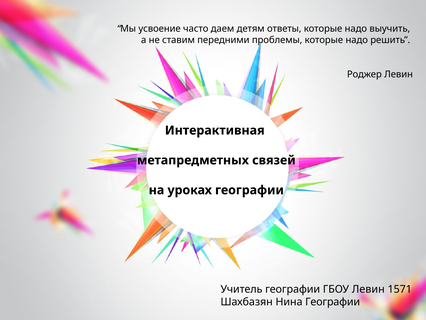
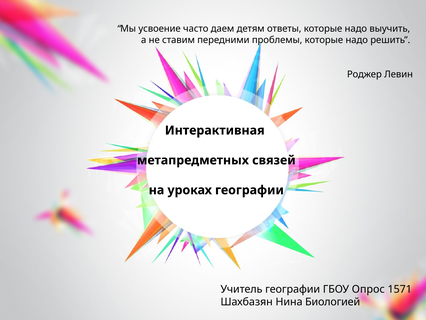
ГБОУ Левин: Левин -> Опрос
Нина Географии: Географии -> Биологией
